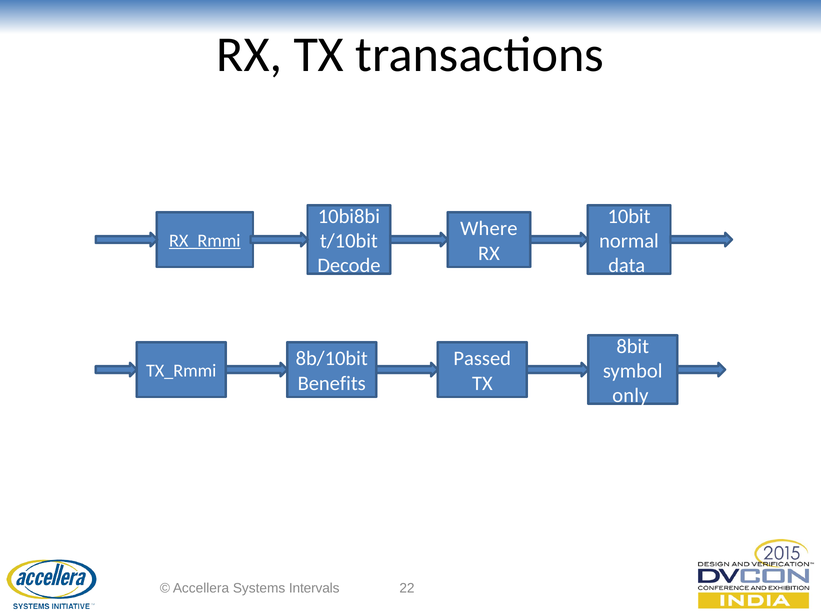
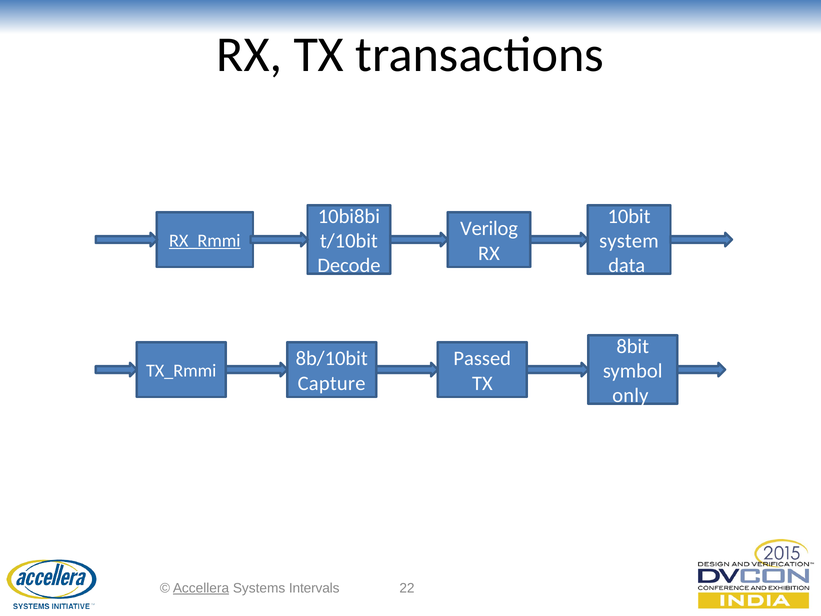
Where: Where -> Verilog
normal: normal -> system
Benefits: Benefits -> Capture
Accellera underline: none -> present
